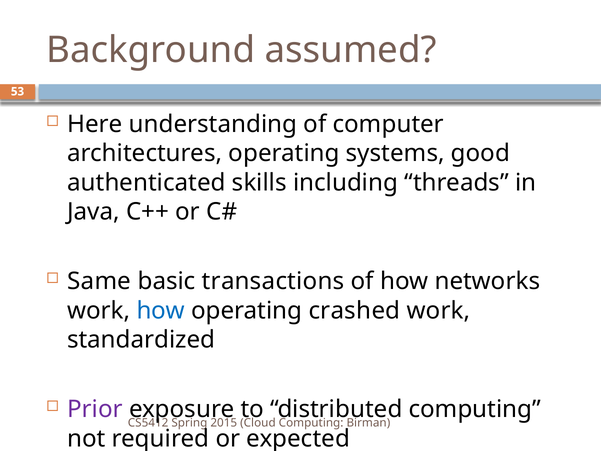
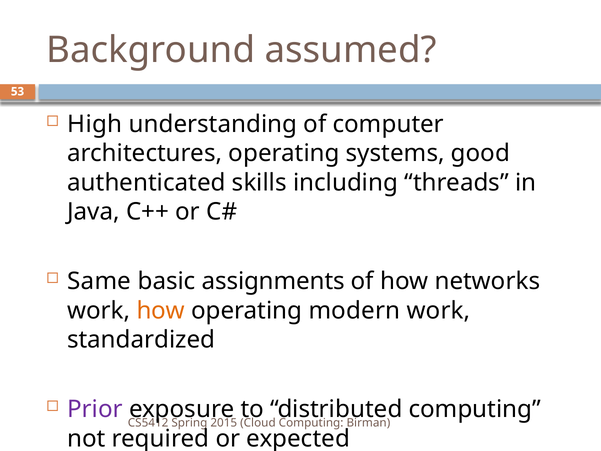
Here: Here -> High
transactions: transactions -> assignments
how at (161, 310) colour: blue -> orange
crashed: crashed -> modern
